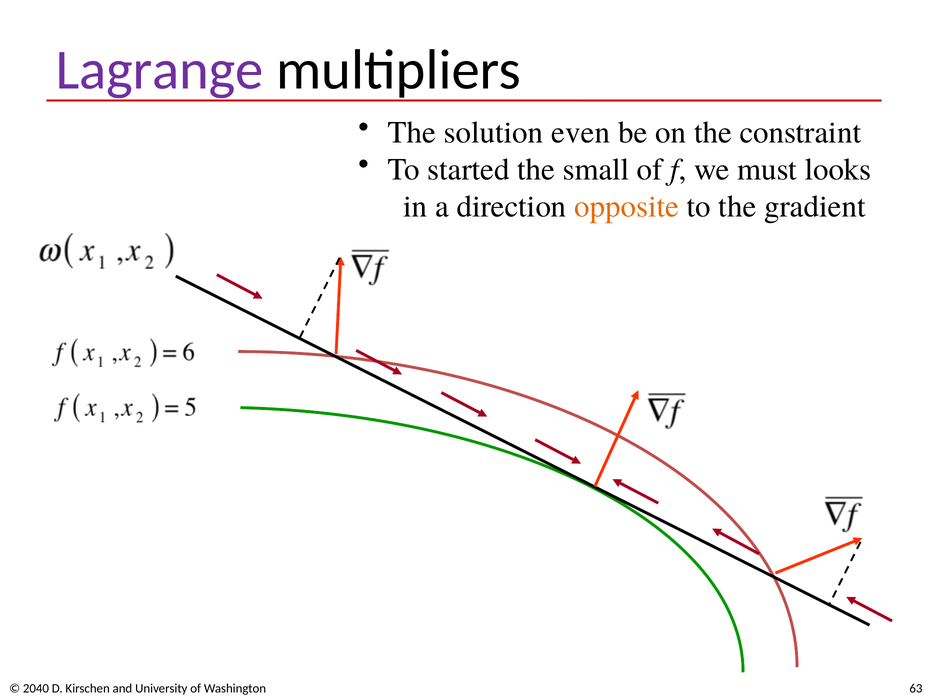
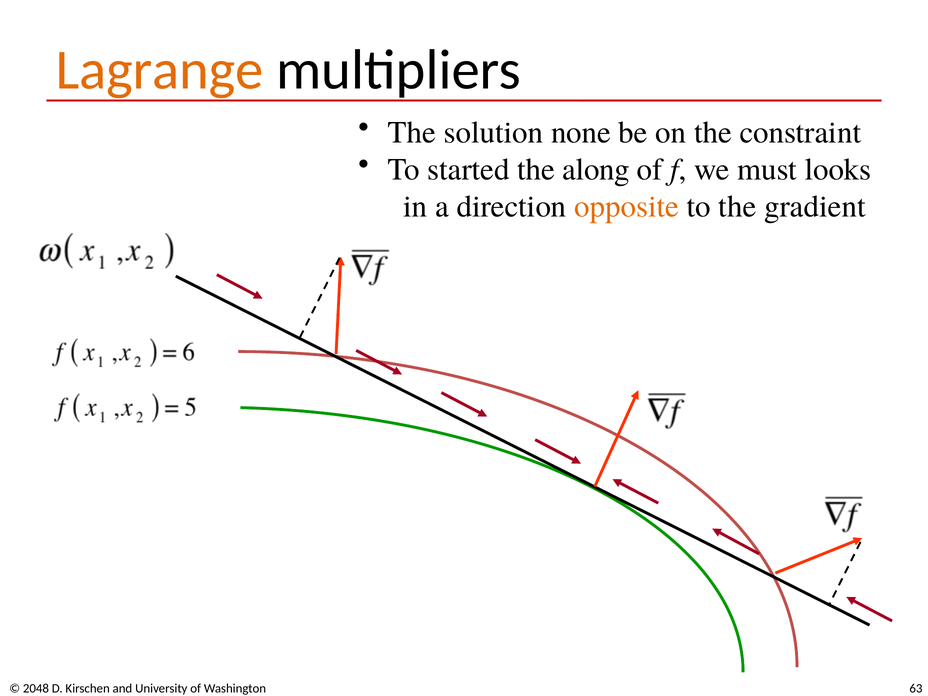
Lagrange colour: purple -> orange
even: even -> none
small: small -> along
2040: 2040 -> 2048
